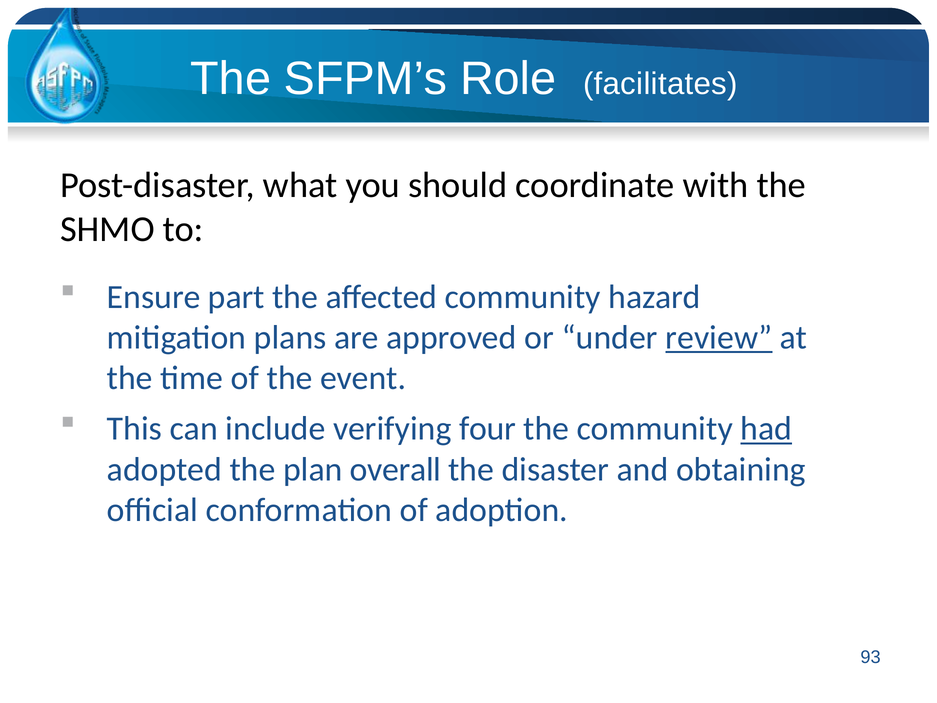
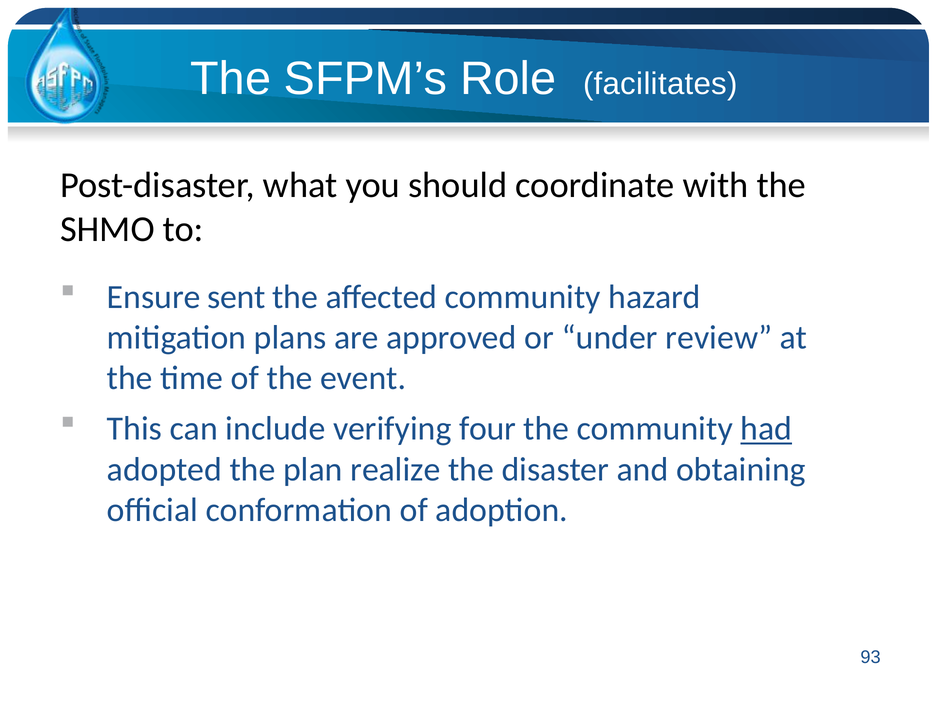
part: part -> sent
review underline: present -> none
overall: overall -> realize
